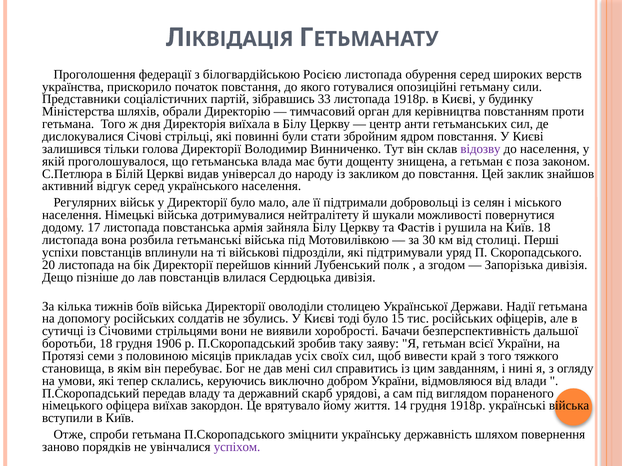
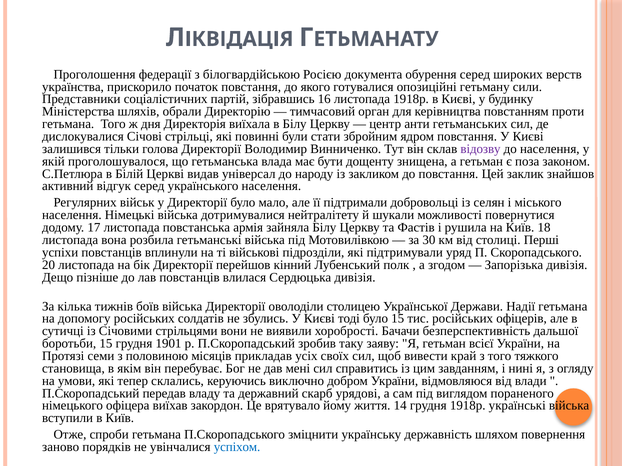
Росією листопада: листопада -> документа
33: 33 -> 16
боротьби 18: 18 -> 15
1906: 1906 -> 1901
успіхом colour: purple -> blue
